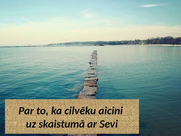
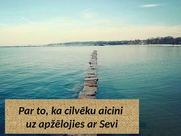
skaistumā: skaistumā -> apžēlojies
